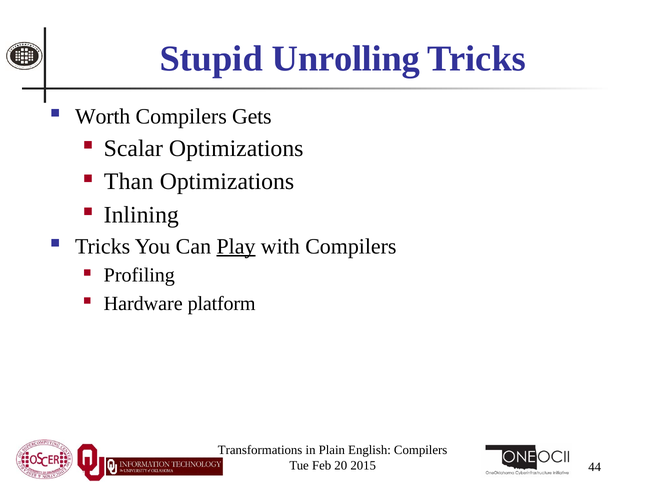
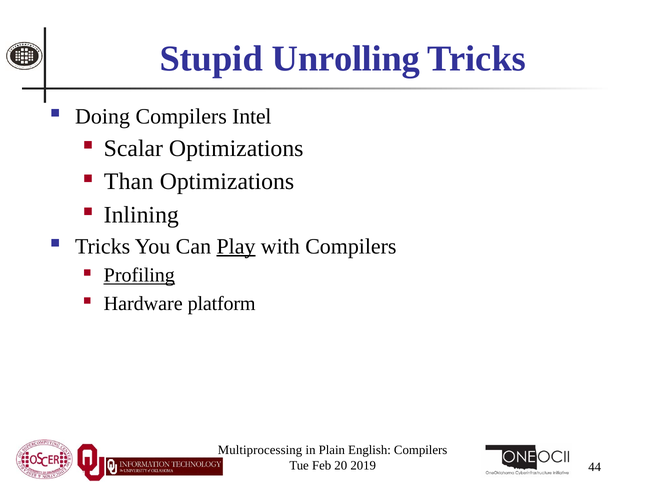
Worth: Worth -> Doing
Gets: Gets -> Intel
Profiling underline: none -> present
Transformations: Transformations -> Multiprocessing
2015: 2015 -> 2019
